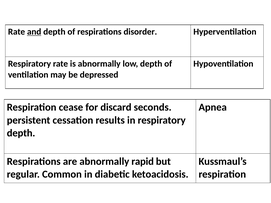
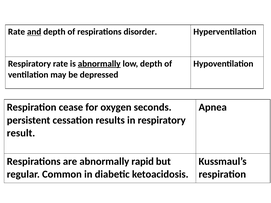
abnormally at (99, 64) underline: none -> present
discard: discard -> oxygen
depth at (21, 133): depth -> result
